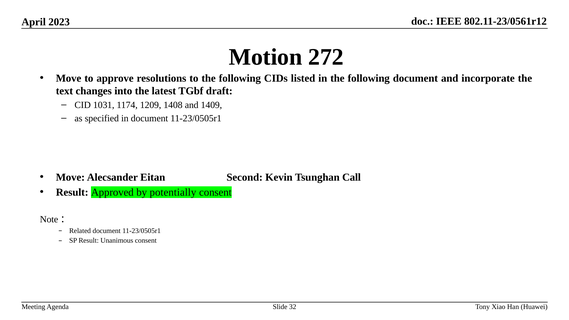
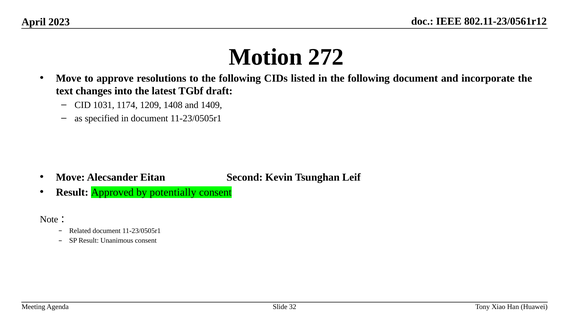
Call: Call -> Leif
